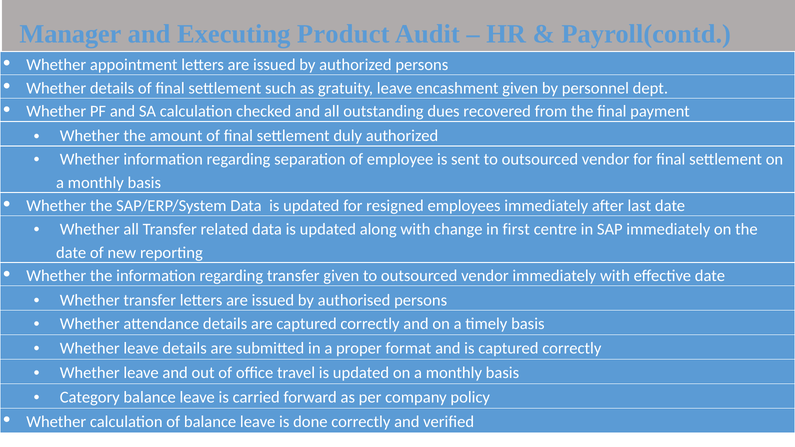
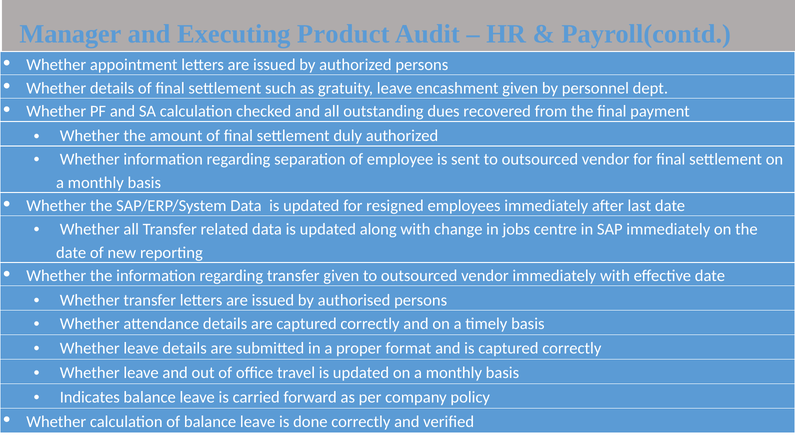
first: first -> jobs
Category: Category -> Indicates
